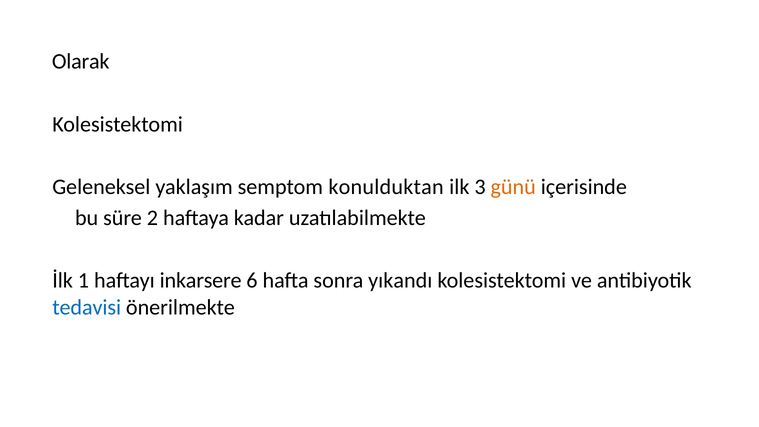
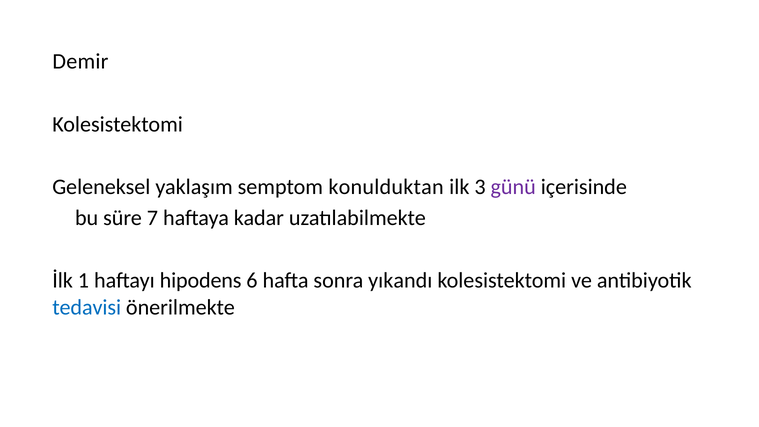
Olarak: Olarak -> Demir
günü colour: orange -> purple
2: 2 -> 7
inkarsere: inkarsere -> hipodens
